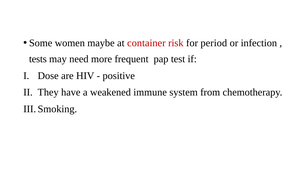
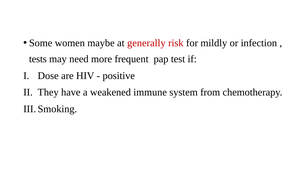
container: container -> generally
period: period -> mildly
